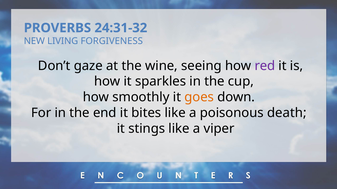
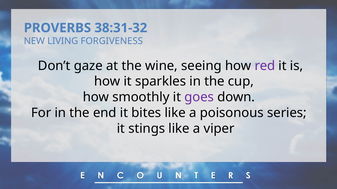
24:31-32: 24:31-32 -> 38:31-32
goes colour: orange -> purple
death: death -> series
